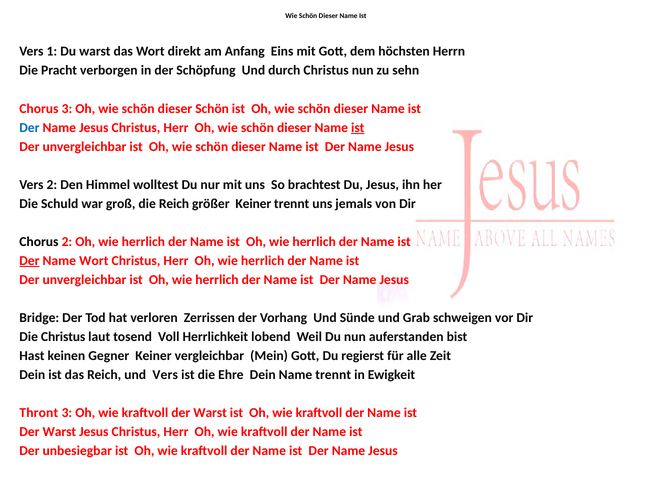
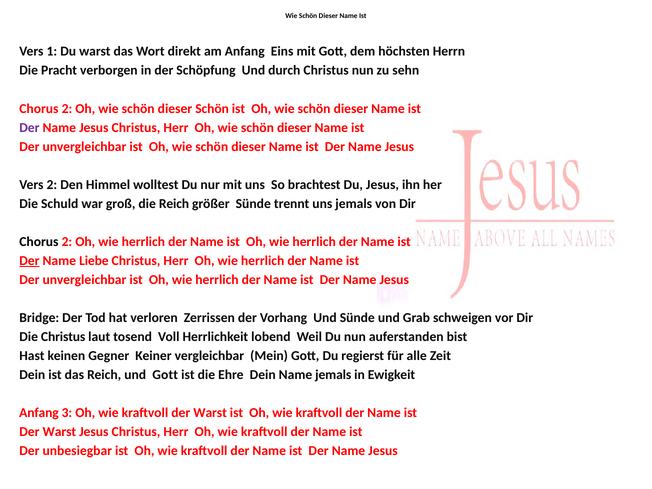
3 at (67, 109): 3 -> 2
Der at (29, 128) colour: blue -> purple
ist at (358, 128) underline: present -> none
größer Keiner: Keiner -> Sünde
Name Wort: Wort -> Liebe
und Vers: Vers -> Gott
Name trennt: trennt -> jemals
Thront at (39, 413): Thront -> Anfang
